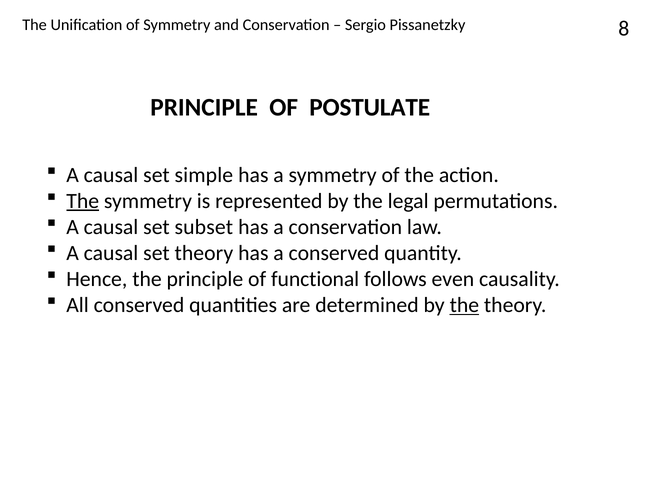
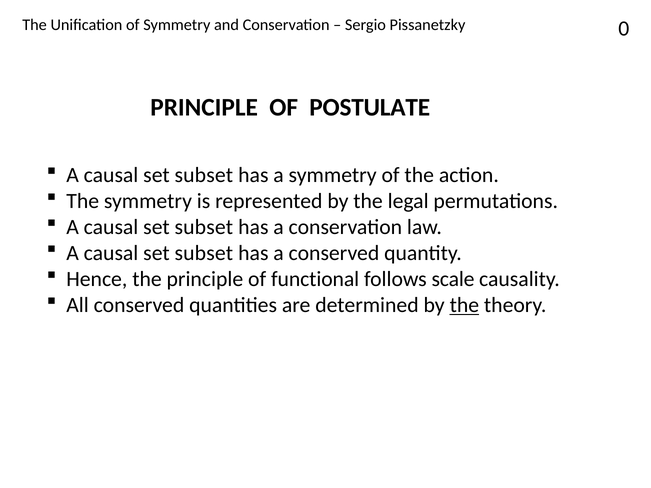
8: 8 -> 0
simple at (204, 175): simple -> subset
The at (83, 201) underline: present -> none
theory at (204, 253): theory -> subset
even: even -> scale
